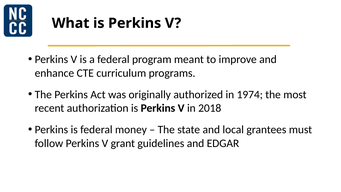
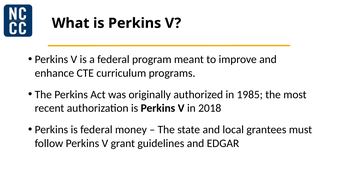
1974: 1974 -> 1985
